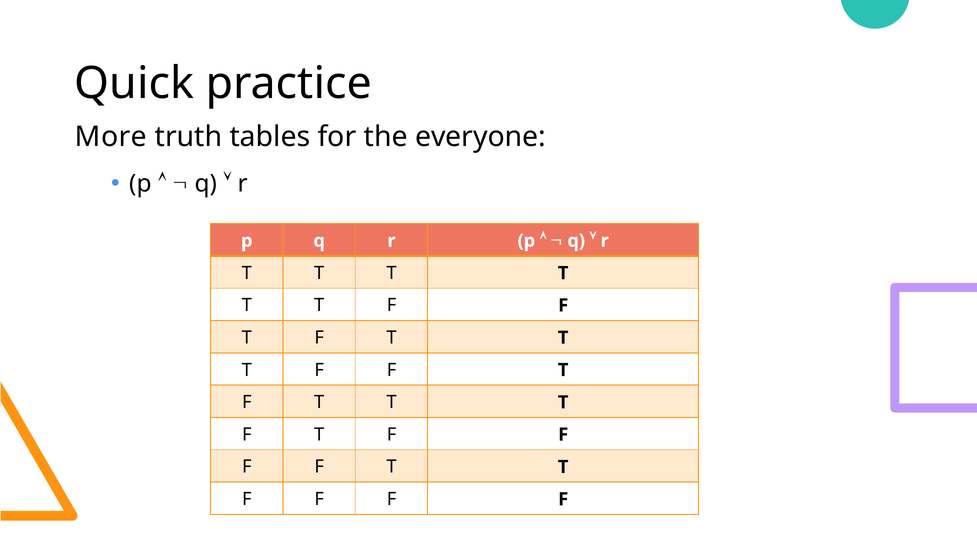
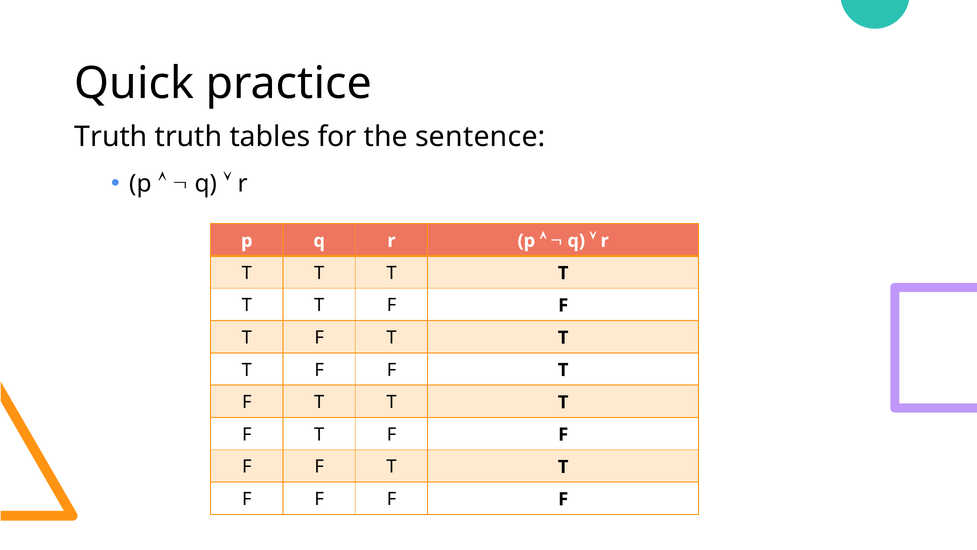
More at (111, 136): More -> Truth
everyone: everyone -> sentence
